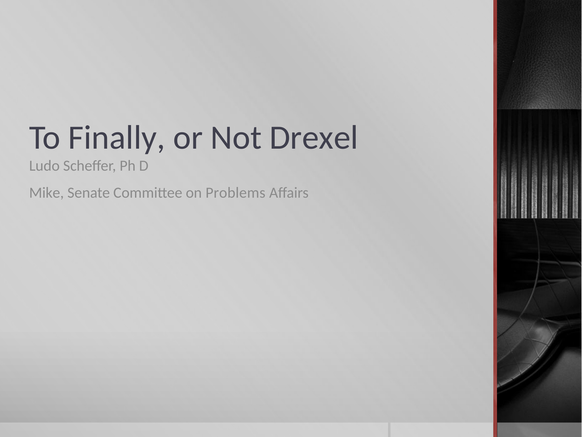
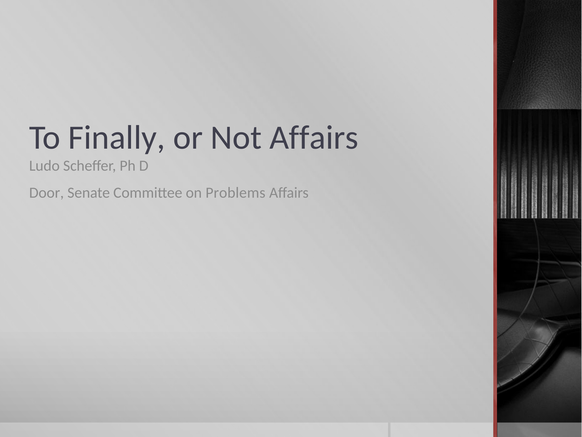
Not Drexel: Drexel -> Affairs
Mike: Mike -> Door
